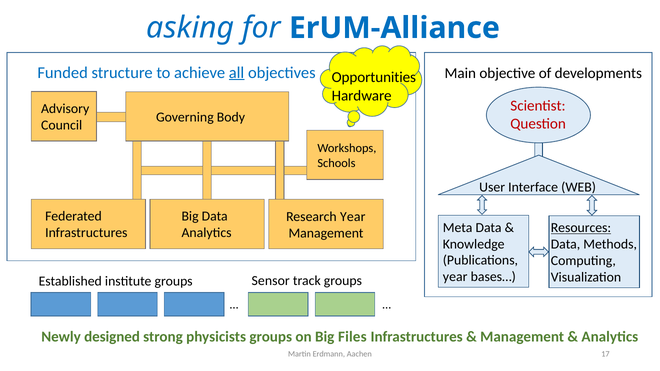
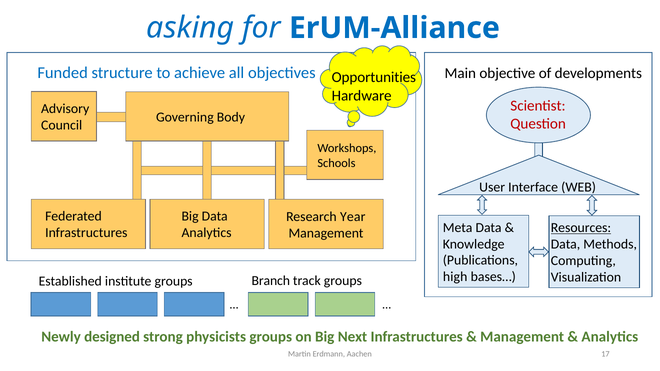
all underline: present -> none
year at (455, 277): year -> high
Sensor: Sensor -> Branch
Files: Files -> Next
